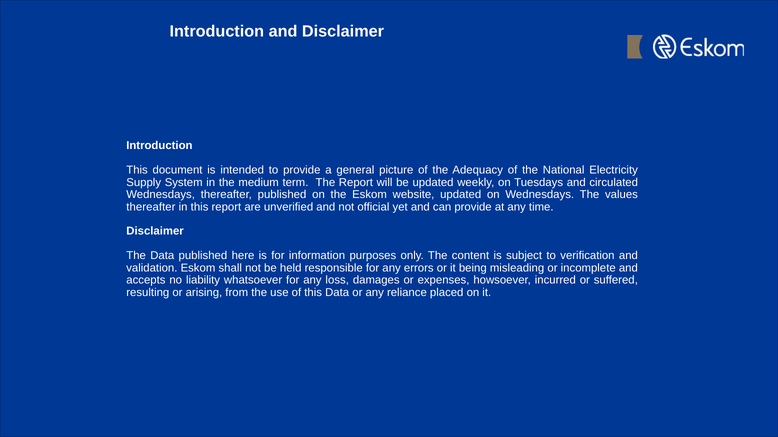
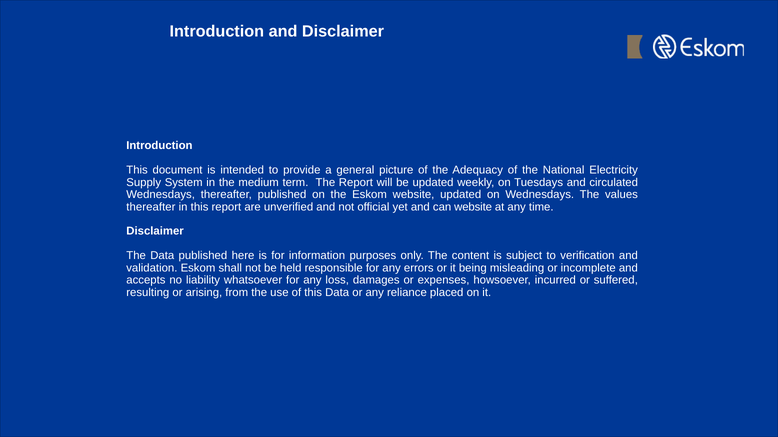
can provide: provide -> website
